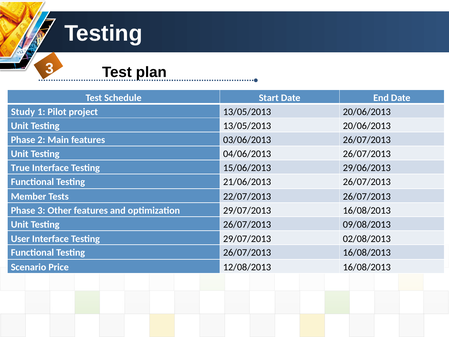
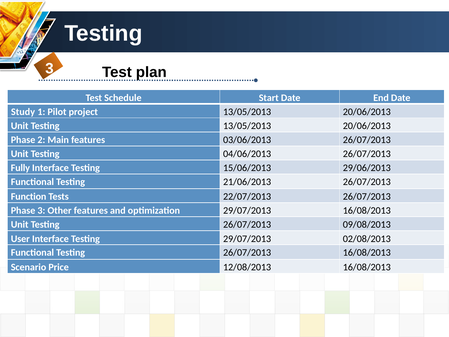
True: True -> Fully
Member: Member -> Function
